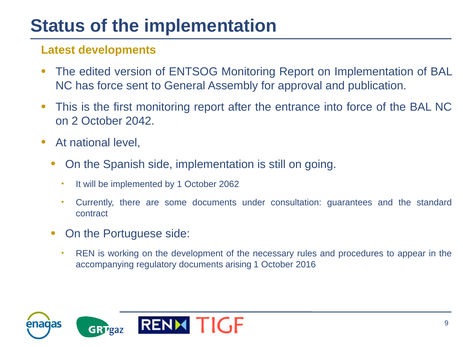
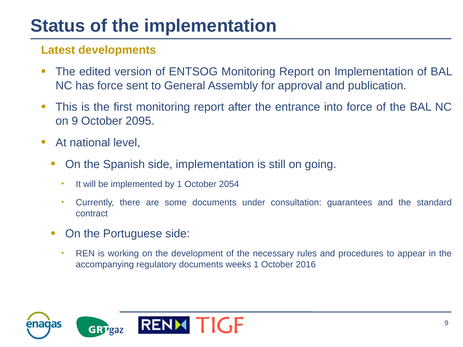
on 2: 2 -> 9
2042: 2042 -> 2095
2062: 2062 -> 2054
arising: arising -> weeks
